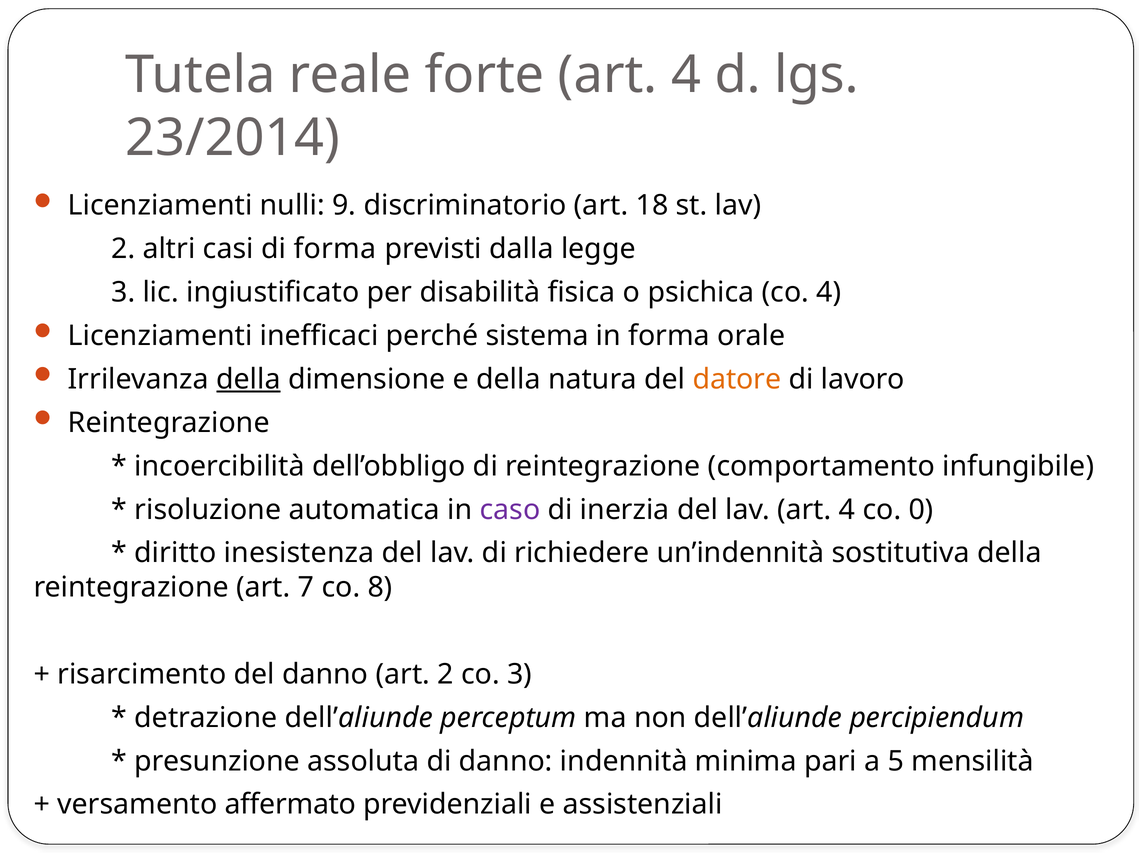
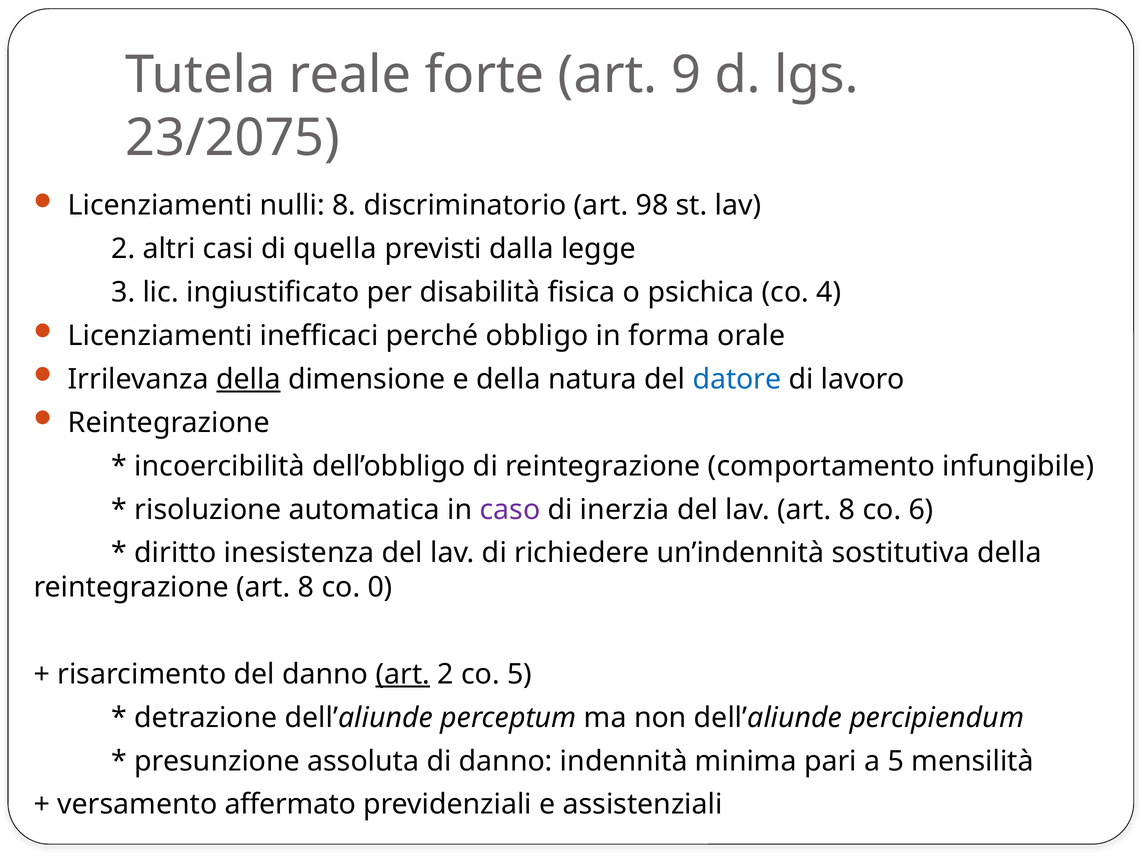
forte art 4: 4 -> 9
23/2014: 23/2014 -> 23/2075
nulli 9: 9 -> 8
18: 18 -> 98
di forma: forma -> quella
sistema: sistema -> obbligo
datore colour: orange -> blue
lav art 4: 4 -> 8
0: 0 -> 6
reintegrazione art 7: 7 -> 8
8: 8 -> 0
art at (403, 675) underline: none -> present
co 3: 3 -> 5
